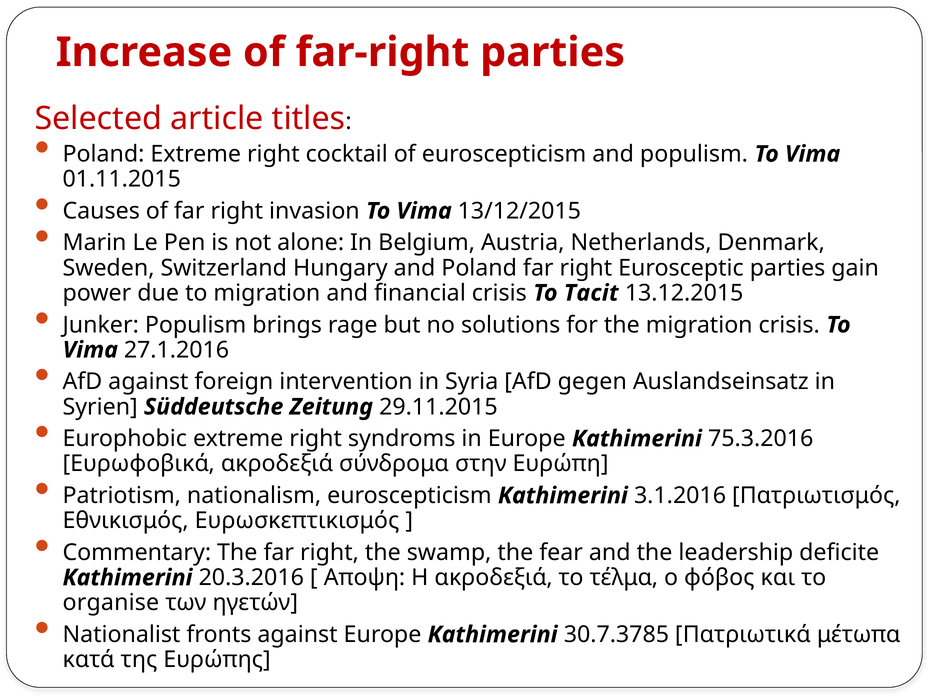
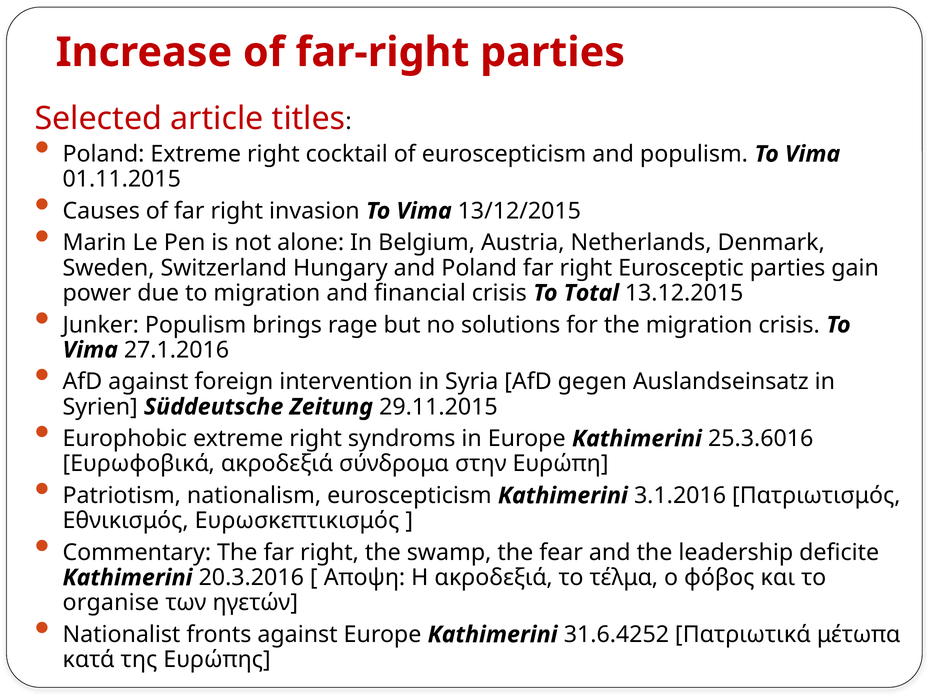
Tacit: Tacit -> Total
75.3.2016: 75.3.2016 -> 25.3.6016
30.7.3785: 30.7.3785 -> 31.6.4252
